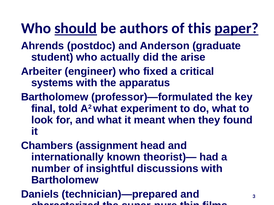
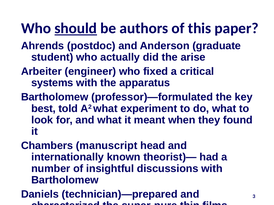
paper underline: present -> none
final: final -> best
assignment: assignment -> manuscript
